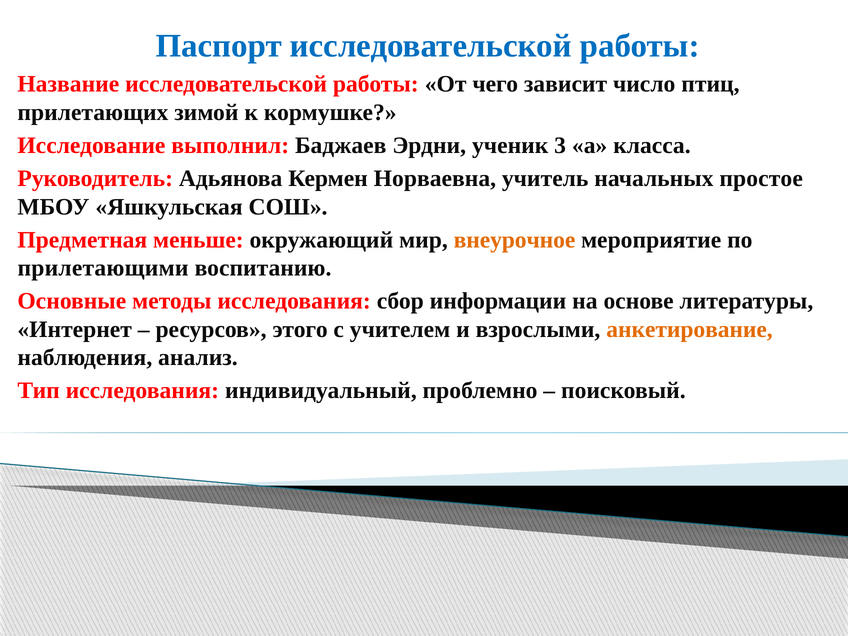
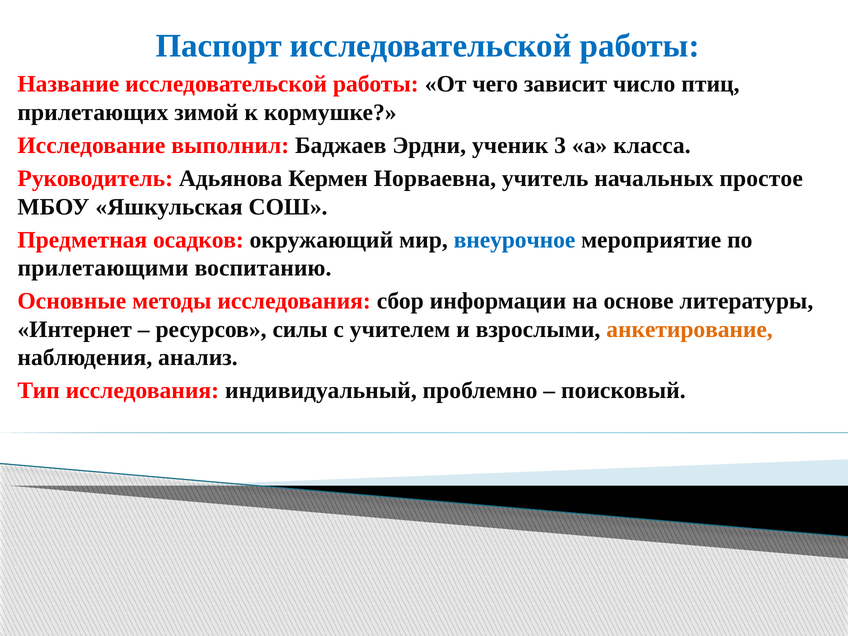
меньше: меньше -> осадков
внеурочное colour: orange -> blue
этого: этого -> силы
